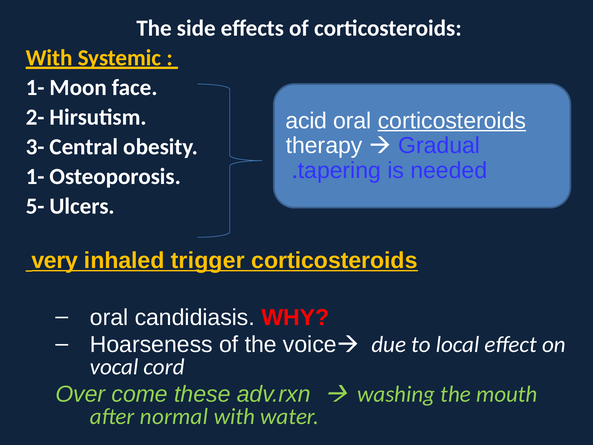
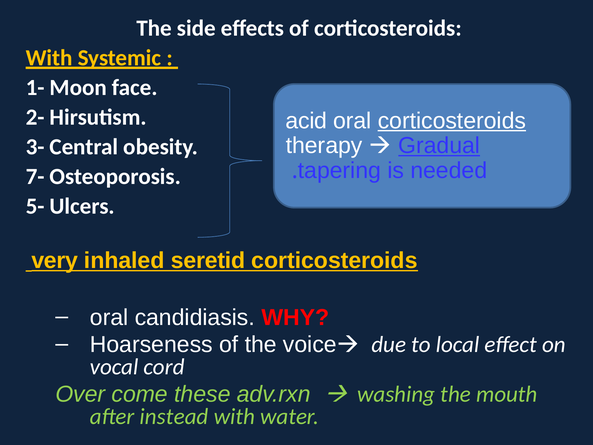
Gradual underline: none -> present
1- at (35, 177): 1- -> 7-
trigger: trigger -> seretid
normal: normal -> instead
